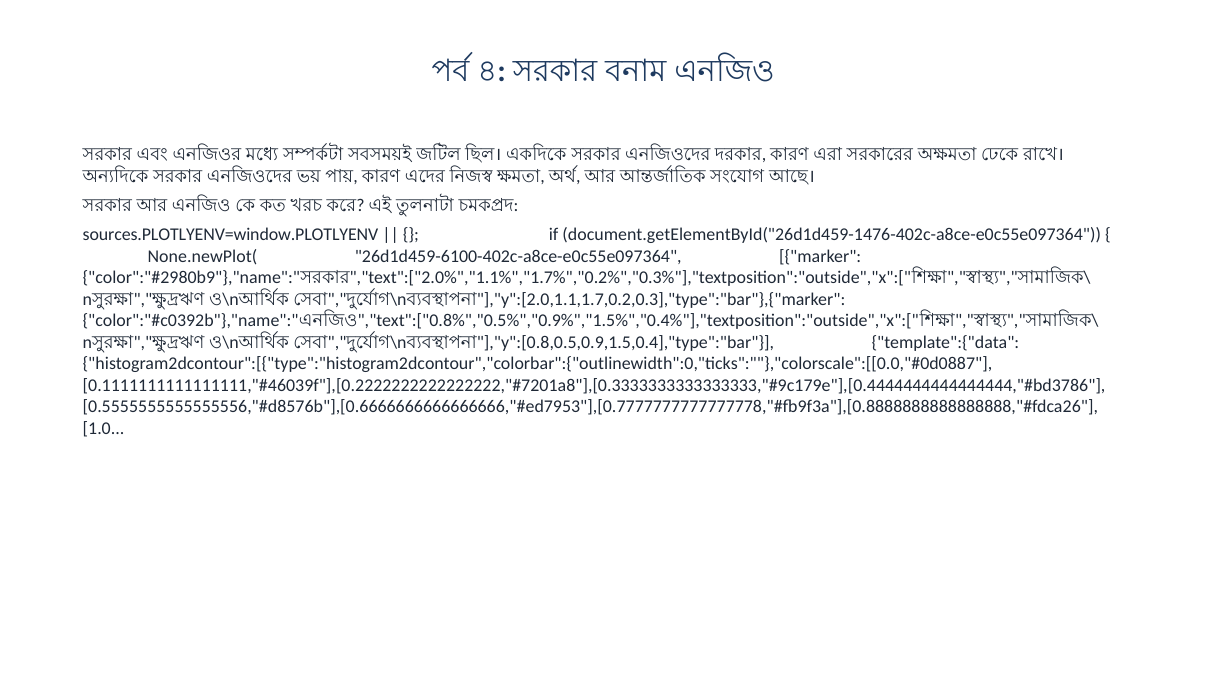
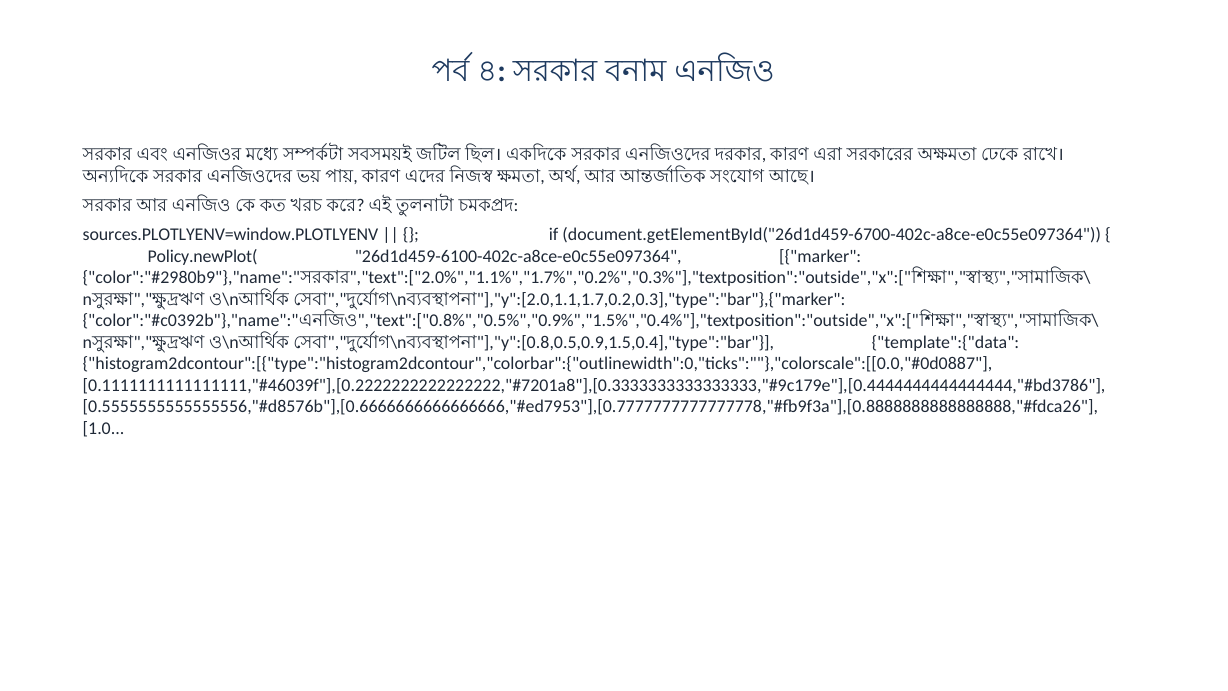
document.getElementById("26d1d459-1476-402c-a8ce-e0c55e097364: document.getElementById("26d1d459-1476-402c-a8ce-e0c55e097364 -> document.getElementById("26d1d459-6700-402c-a8ce-e0c55e097364
None.newPlot(: None.newPlot( -> Policy.newPlot(
